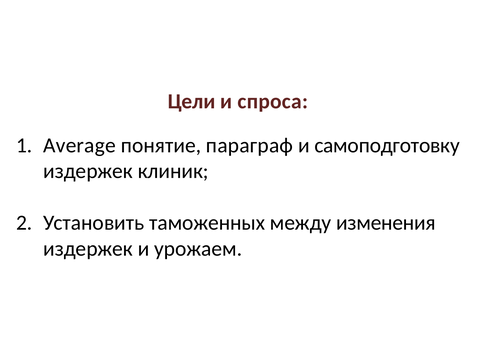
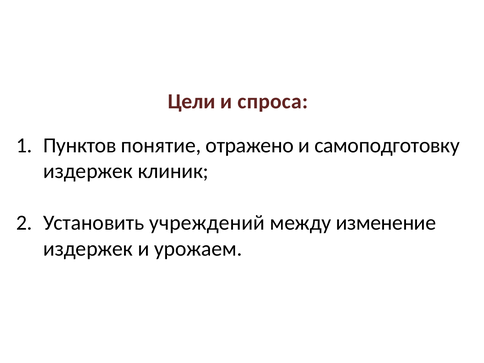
Average: Average -> Пунктов
параграф: параграф -> отражено
таможенных: таможенных -> учреждений
изменения: изменения -> изменение
